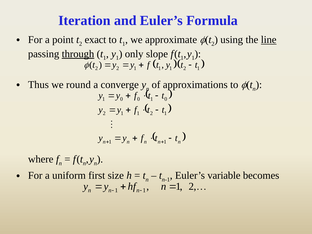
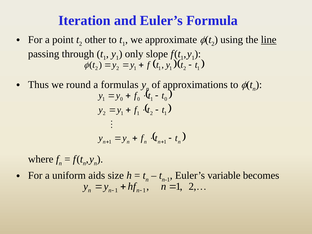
exact: exact -> other
through underline: present -> none
converge: converge -> formulas
first: first -> aids
